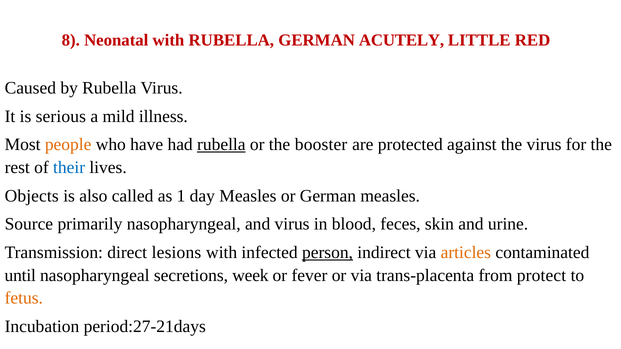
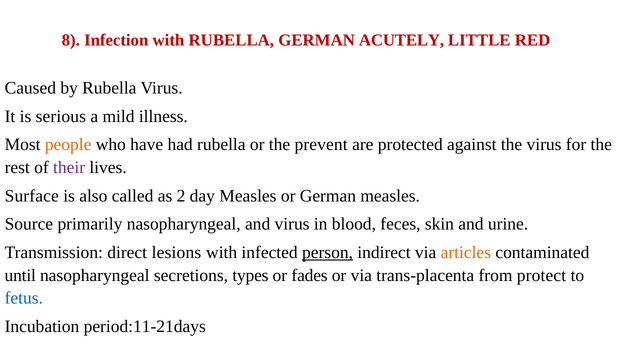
Neonatal: Neonatal -> Infection
rubella at (221, 145) underline: present -> none
booster: booster -> prevent
their colour: blue -> purple
Objects: Objects -> Surface
1: 1 -> 2
week: week -> types
fever: fever -> fades
fetus colour: orange -> blue
period:27-21days: period:27-21days -> period:11-21days
